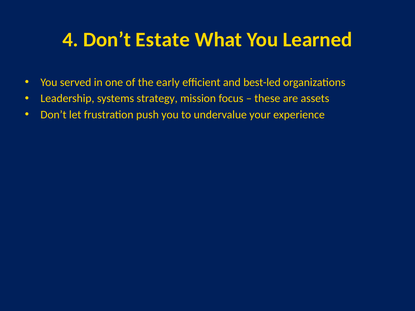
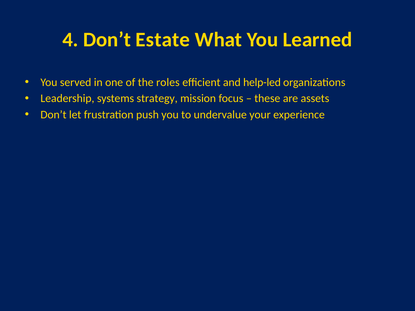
early: early -> roles
best-led: best-led -> help-led
